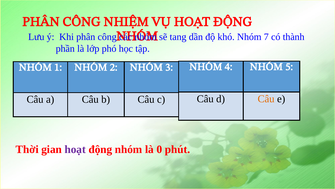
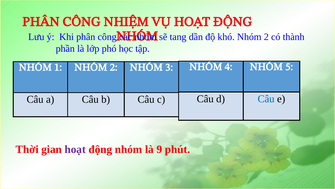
7 at (266, 37): 7 -> 2
Câu at (266, 99) colour: orange -> blue
0: 0 -> 9
